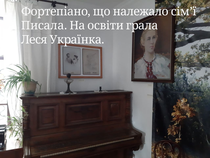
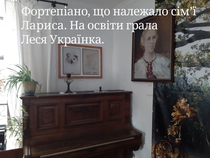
Писала: Писала -> Лариса
